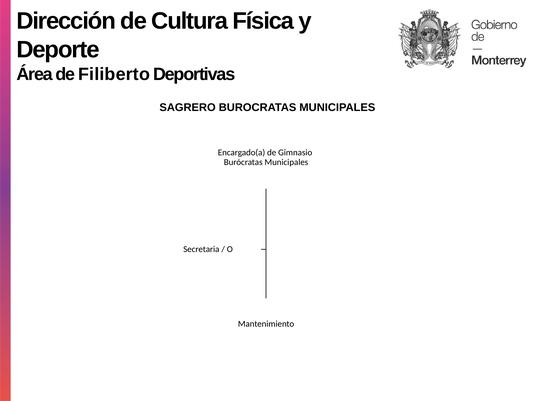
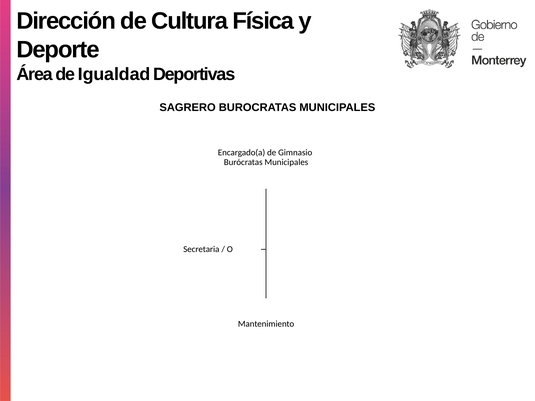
Filiberto: Filiberto -> Igualdad
